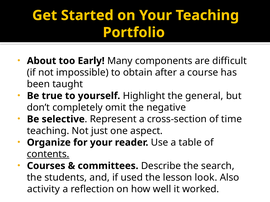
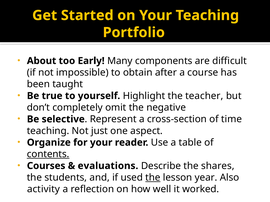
general: general -> teacher
committees: committees -> evaluations
search: search -> shares
the at (153, 178) underline: none -> present
look: look -> year
